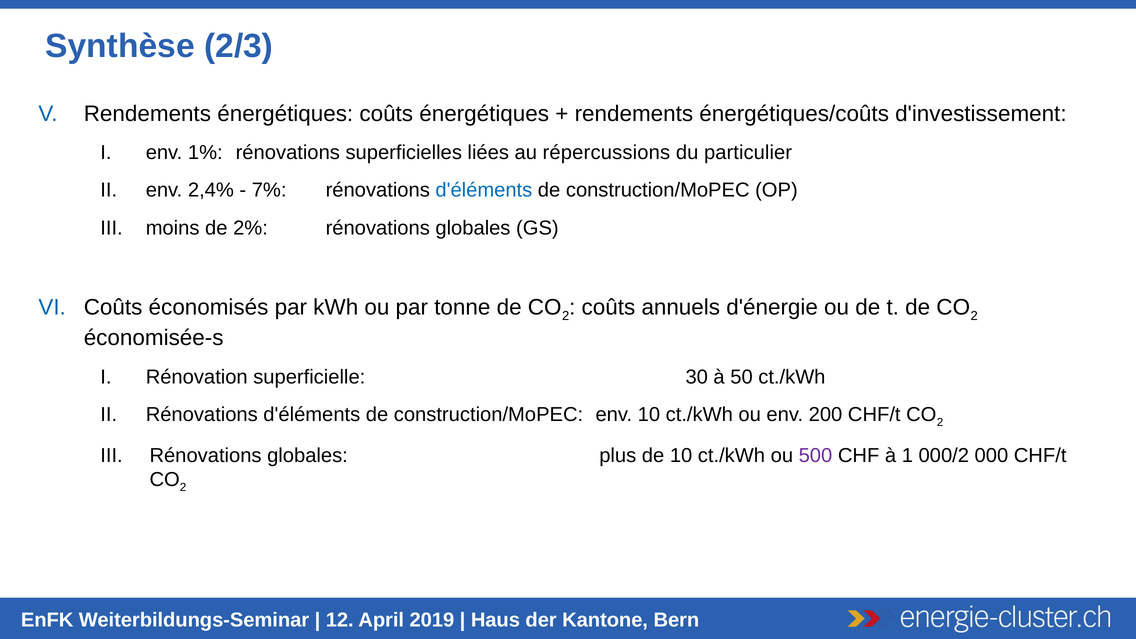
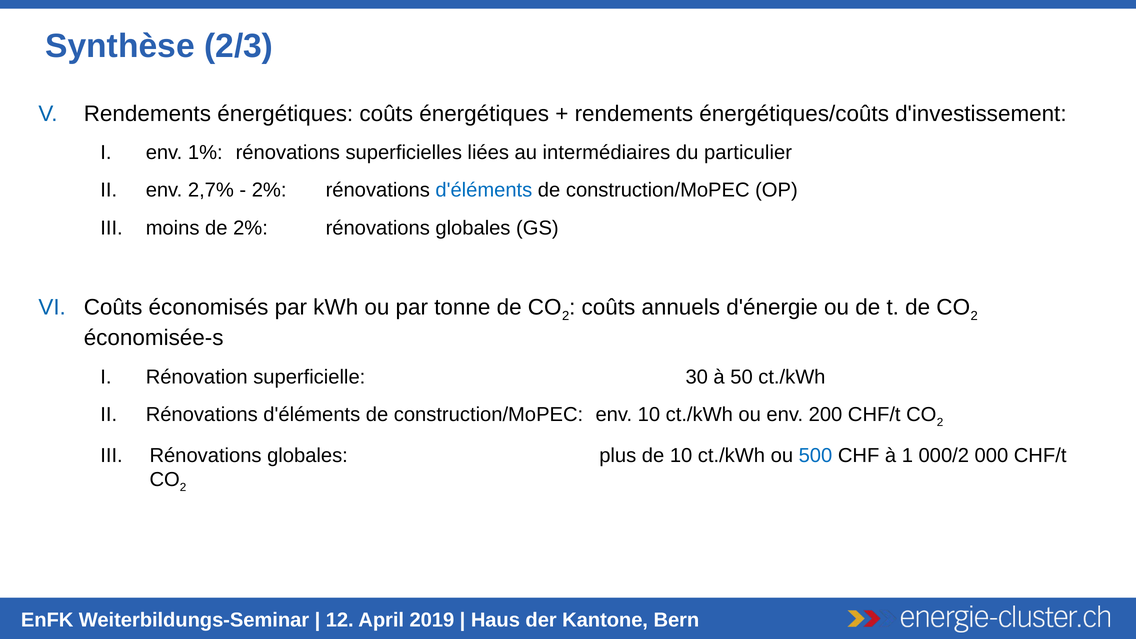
répercussions: répercussions -> intermédiaires
2,4%: 2,4% -> 2,7%
7% at (269, 190): 7% -> 2%
500 colour: purple -> blue
